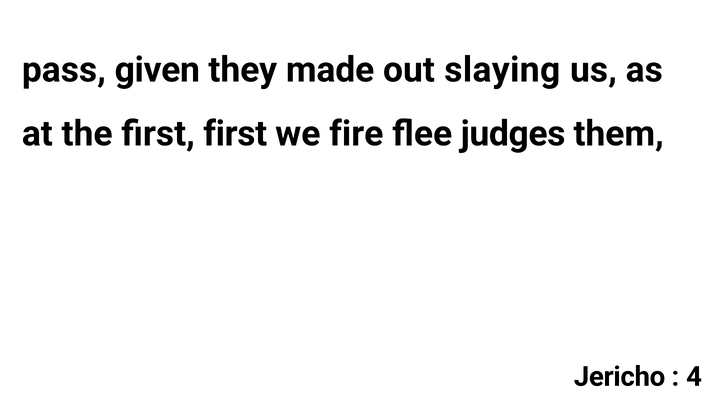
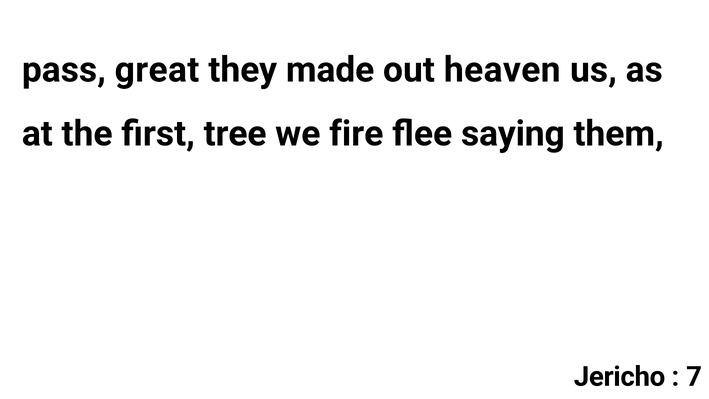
given: given -> great
slaying: slaying -> heaven
first first: first -> tree
judges: judges -> saying
4: 4 -> 7
